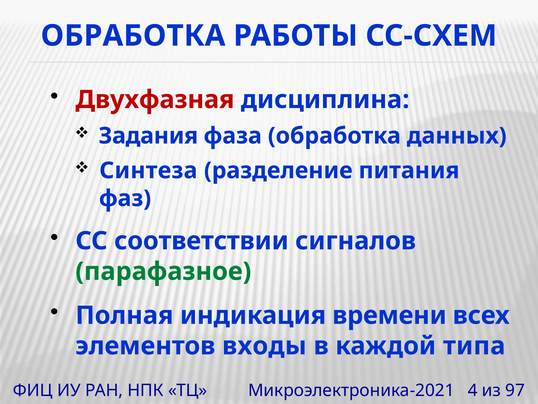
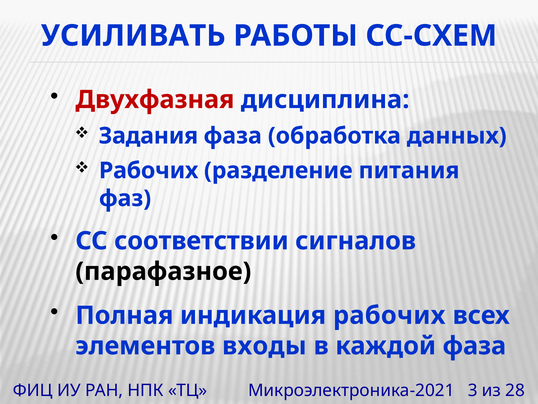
ОБРАБОТКА at (133, 36): ОБРАБОТКА -> УСИЛИВАТЬ
Синтеза at (148, 170): Синтеза -> Рабочих
парафазное colour: green -> black
индикация времени: времени -> рабочих
каждой типа: типа -> фаза
4: 4 -> 3
97: 97 -> 28
